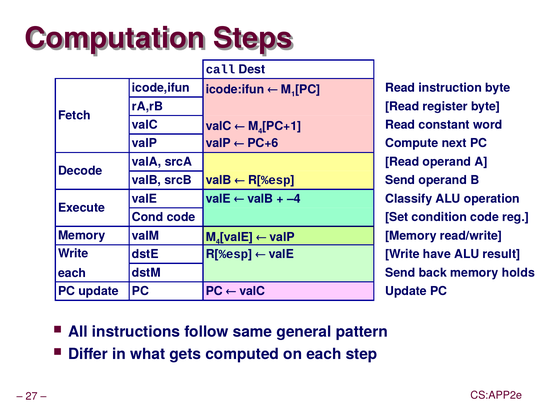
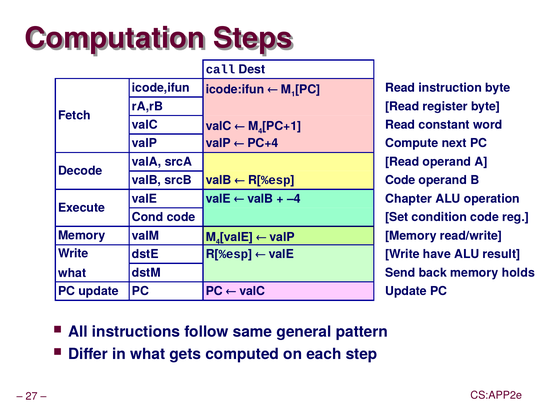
PC+6: PC+6 -> PC+4
Send at (400, 180): Send -> Code
Classify: Classify -> Chapter
each at (72, 273): each -> what
